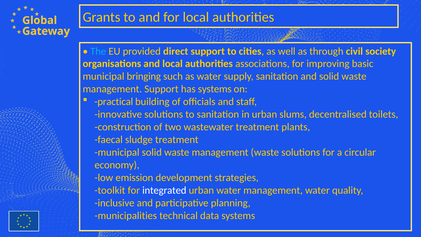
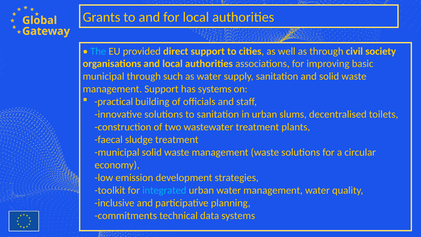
municipal bringing: bringing -> through
integrated colour: white -> light blue
municipalities: municipalities -> commitments
